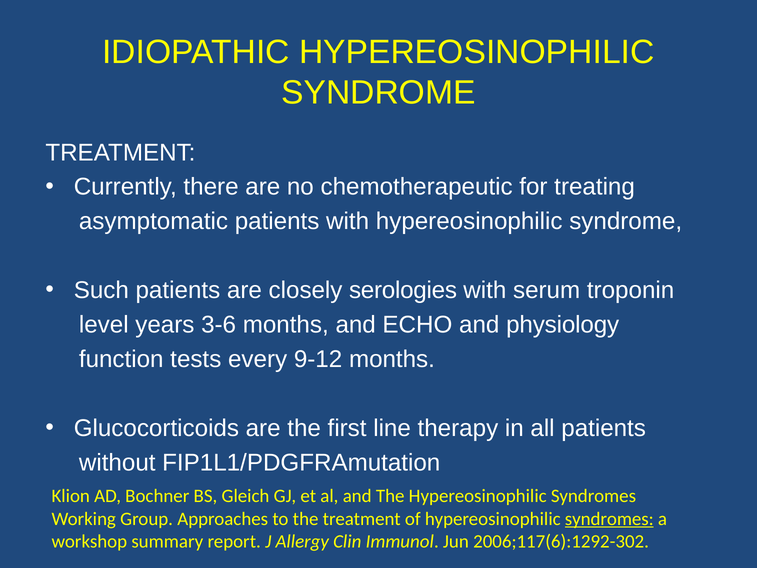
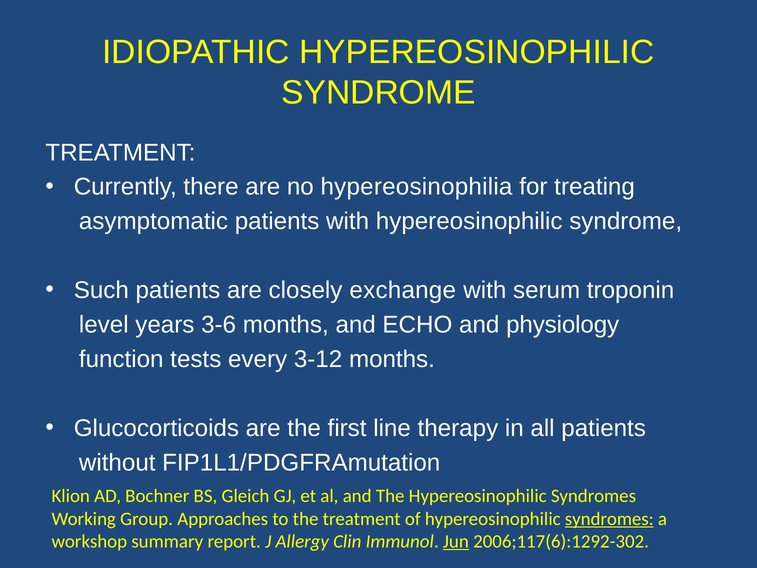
chemotherapeutic: chemotherapeutic -> hypereosinophilia
serologies: serologies -> exchange
9-12: 9-12 -> 3-12
Jun underline: none -> present
